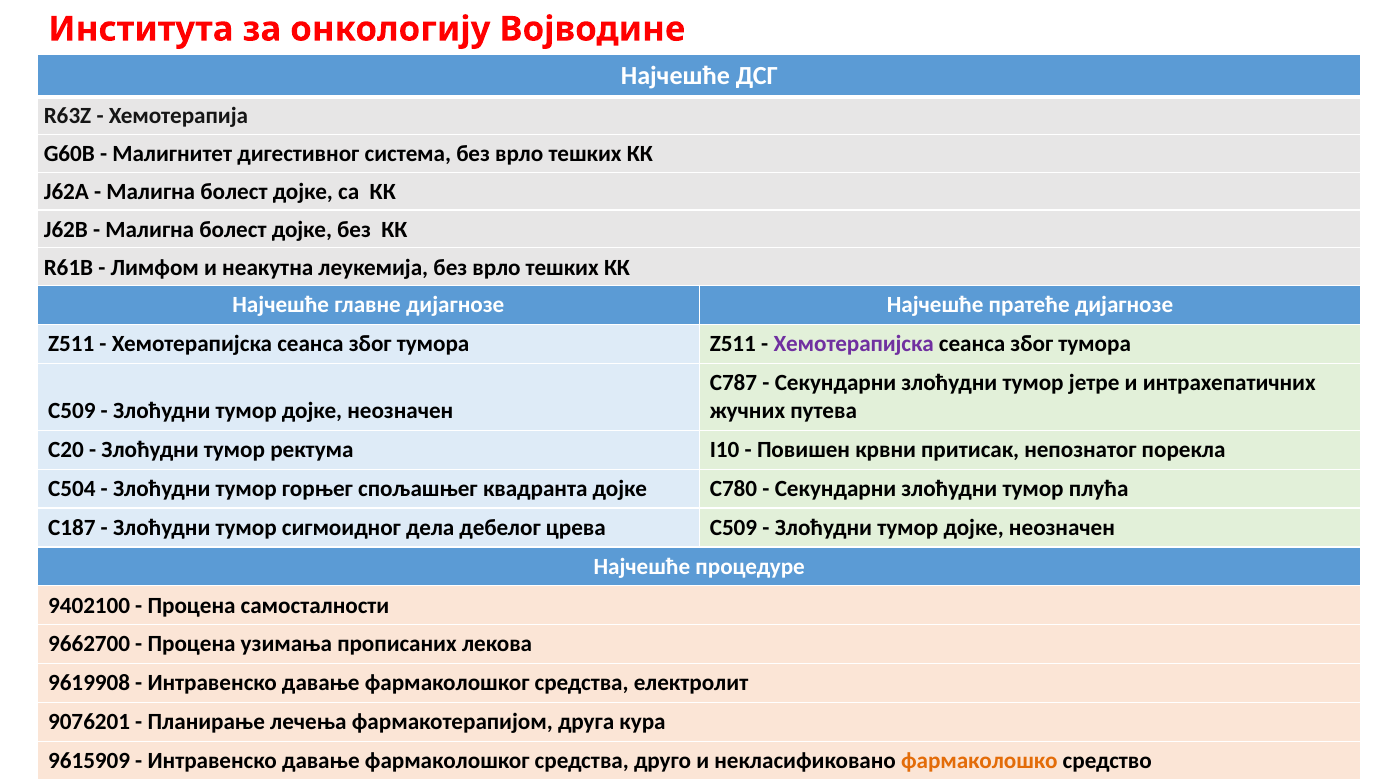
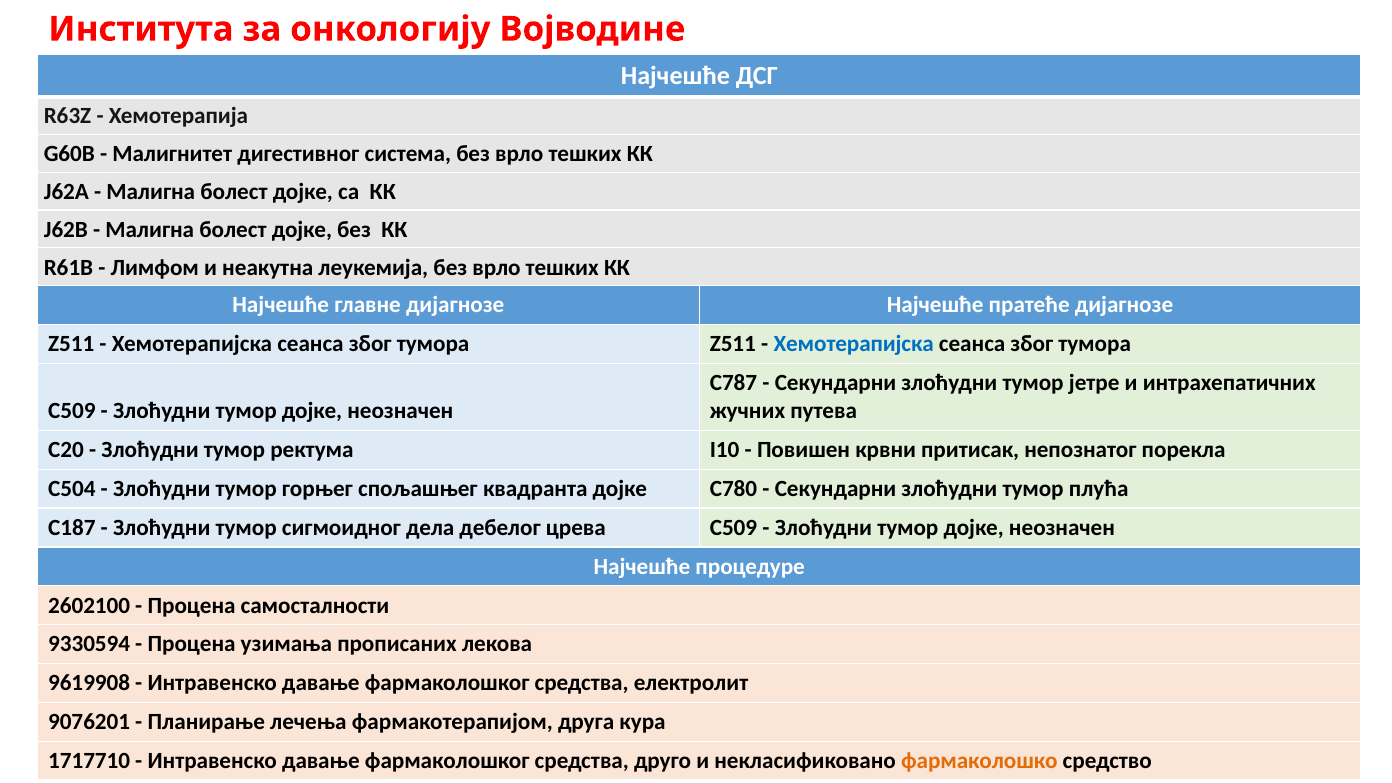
Хемотерапијска at (854, 344) colour: purple -> blue
9402100: 9402100 -> 2602100
9662700: 9662700 -> 9330594
9615909: 9615909 -> 1717710
